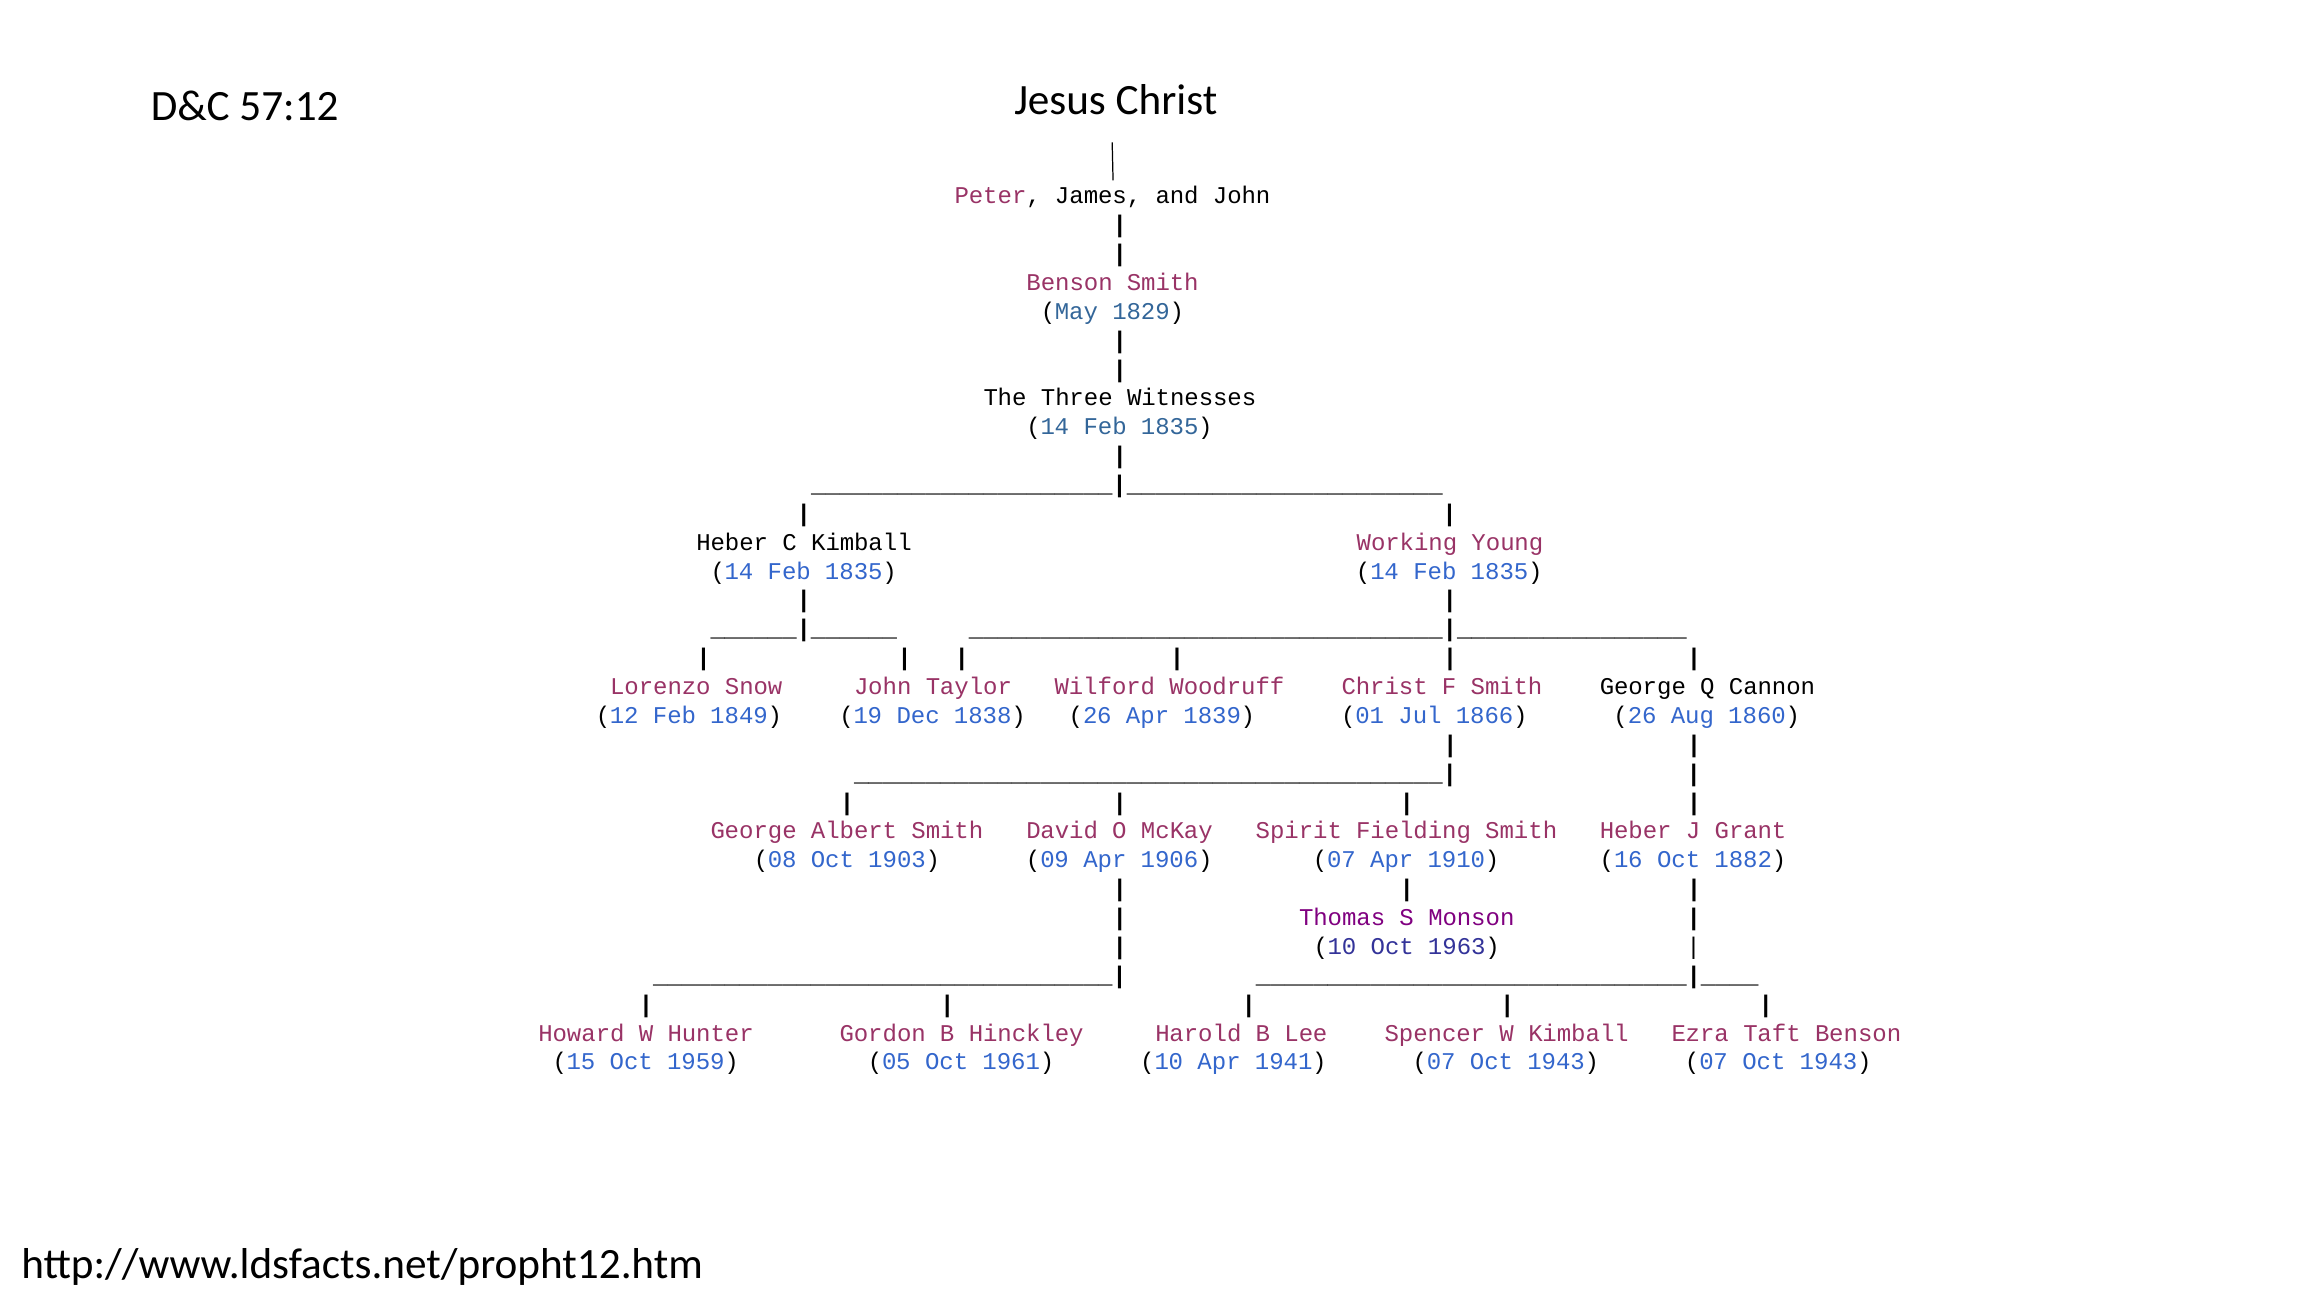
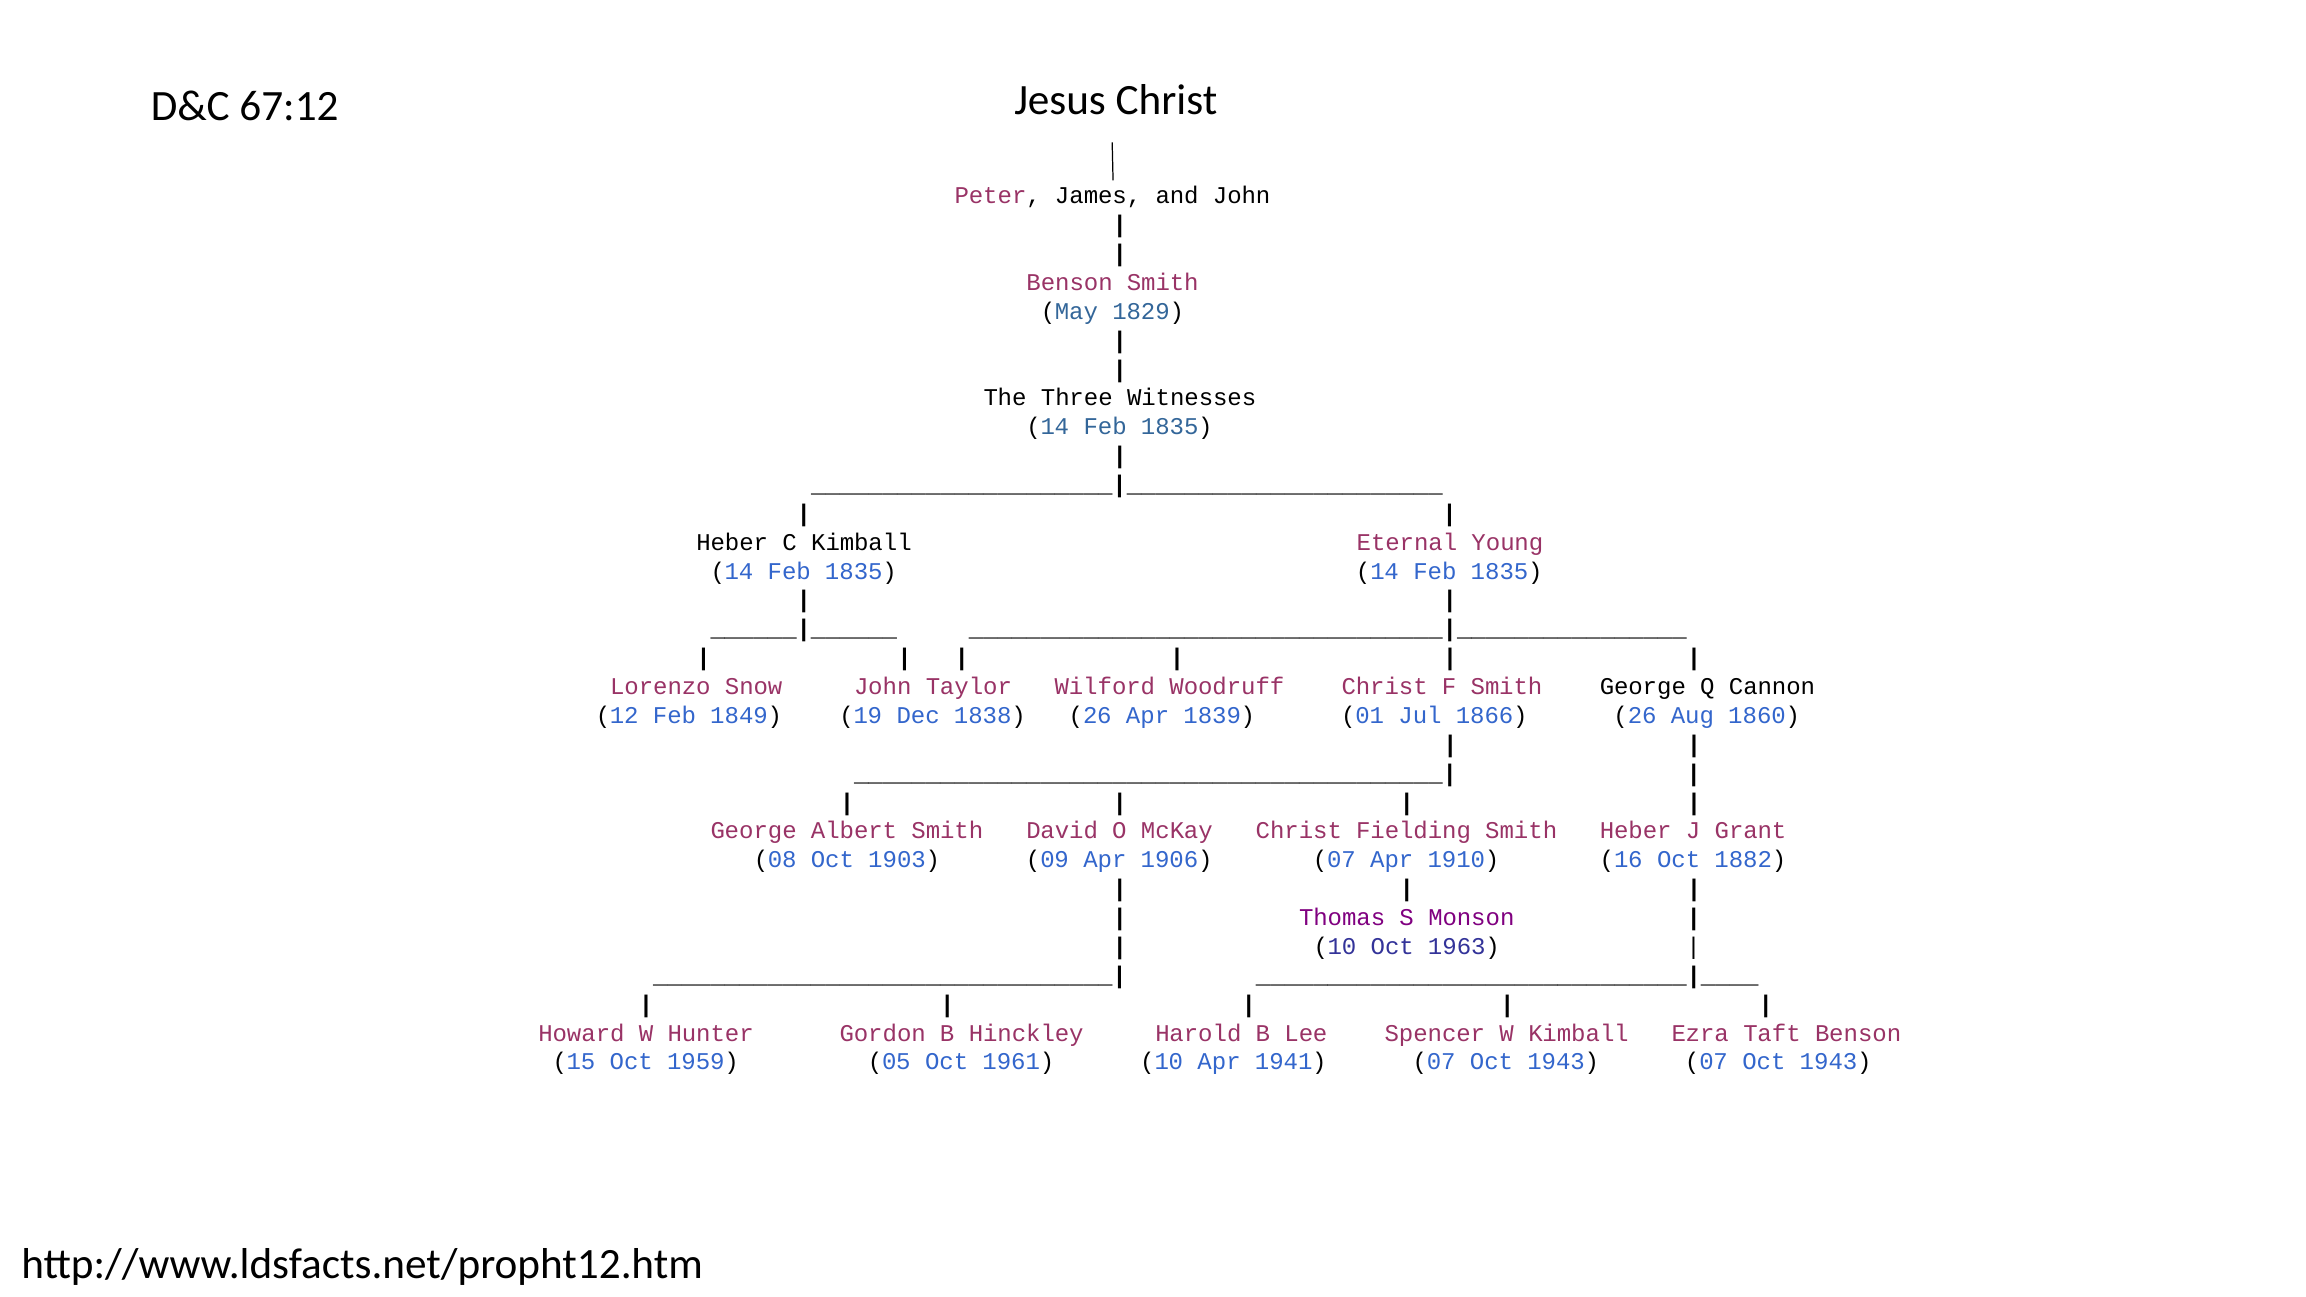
57:12: 57:12 -> 67:12
Working: Working -> Eternal
McKay Spirit: Spirit -> Christ
